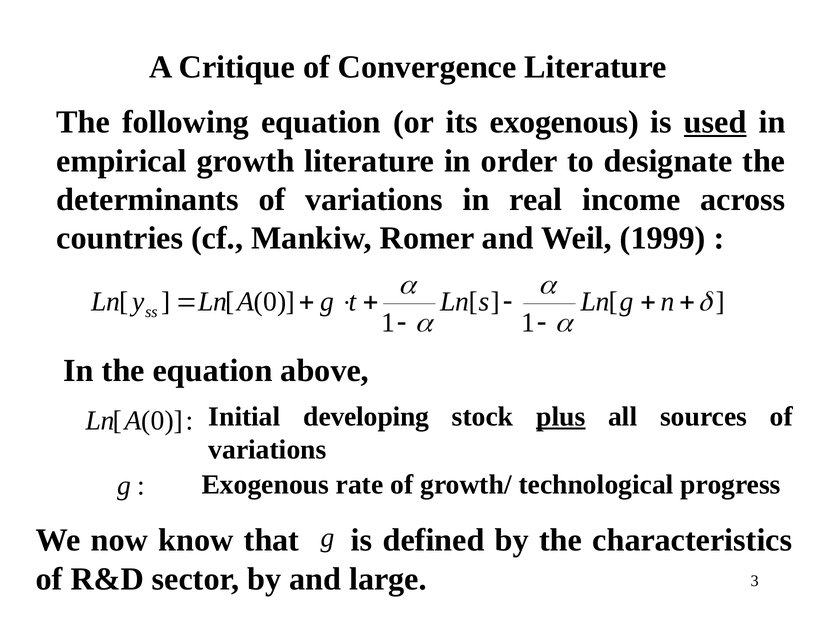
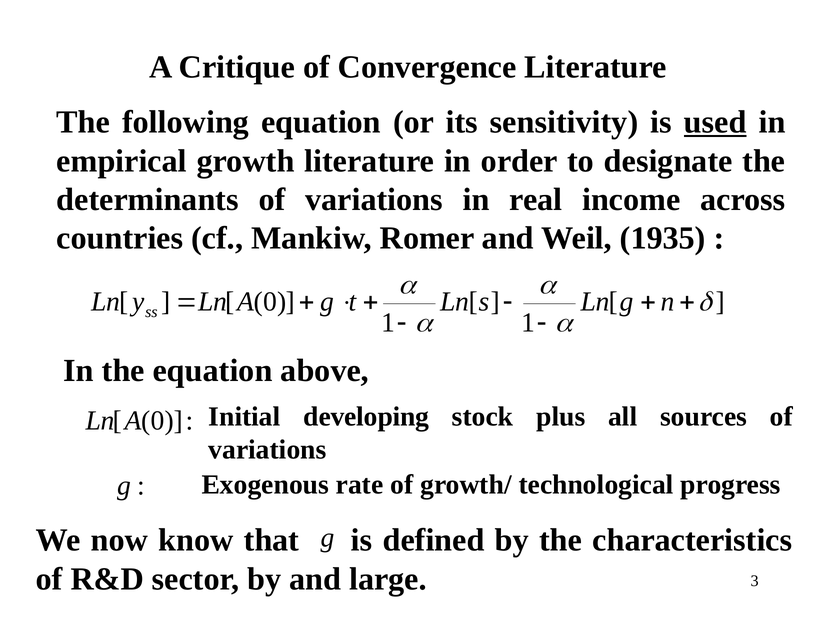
its exogenous: exogenous -> sensitivity
1999: 1999 -> 1935
plus underline: present -> none
